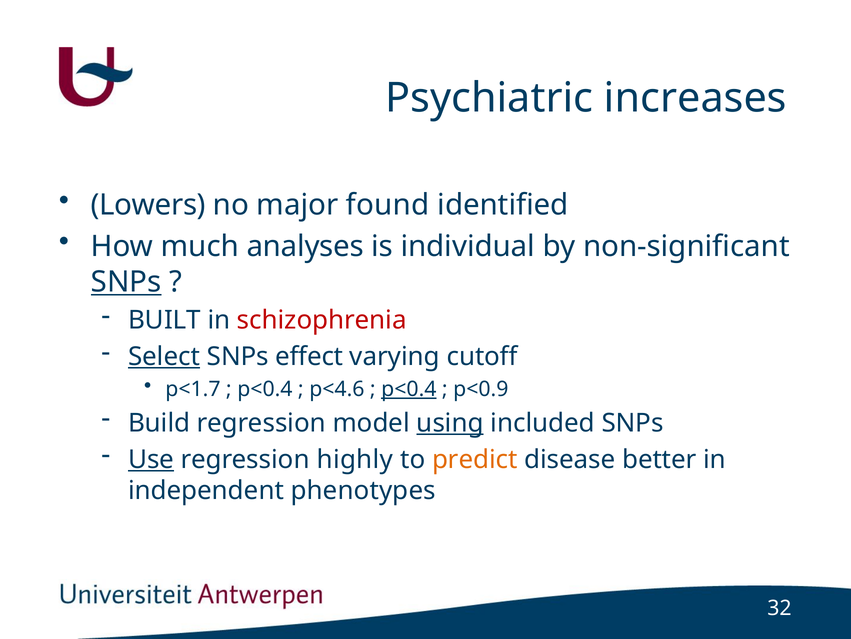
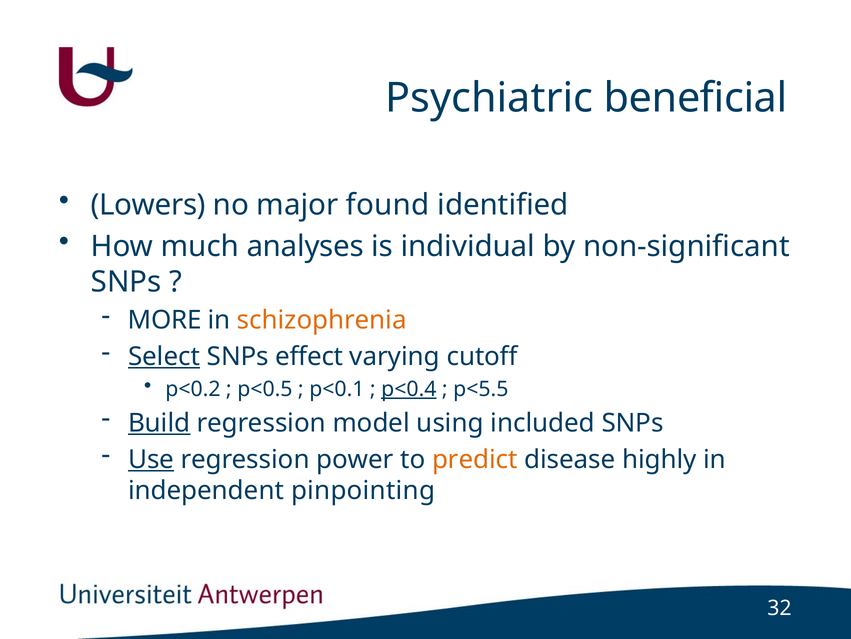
increases: increases -> beneficial
SNPs at (126, 282) underline: present -> none
BUILT: BUILT -> MORE
schizophrenia colour: red -> orange
p<1.7: p<1.7 -> p<0.2
p<0.4 at (265, 389): p<0.4 -> p<0.5
p<4.6: p<4.6 -> p<0.1
p<0.9: p<0.9 -> p<5.5
Build underline: none -> present
using underline: present -> none
highly: highly -> power
better: better -> highly
phenotypes: phenotypes -> pinpointing
